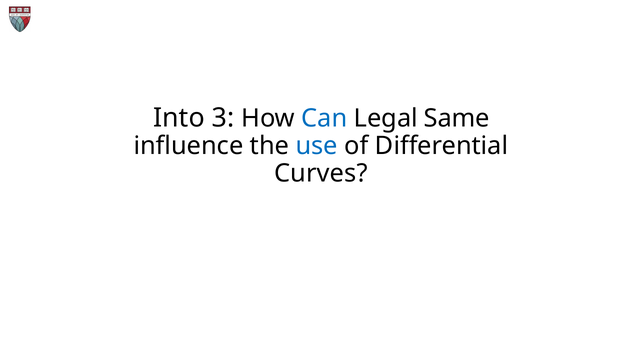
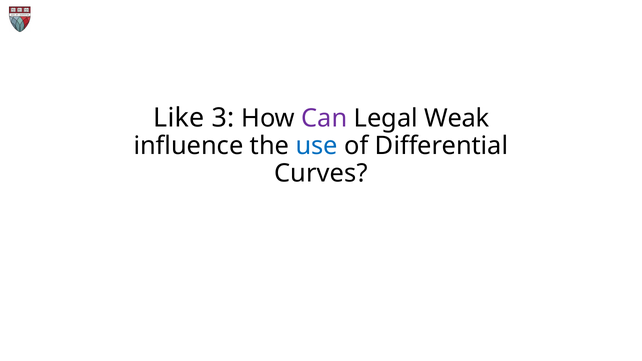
Into: Into -> Like
Can colour: blue -> purple
Same: Same -> Weak
